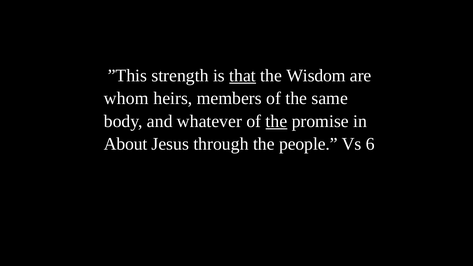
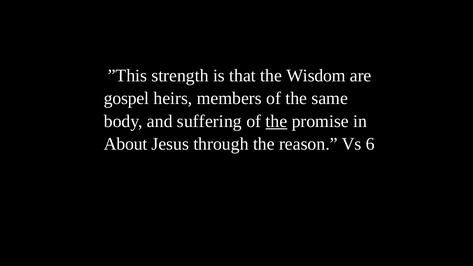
that underline: present -> none
whom: whom -> gospel
whatever: whatever -> suffering
people: people -> reason
